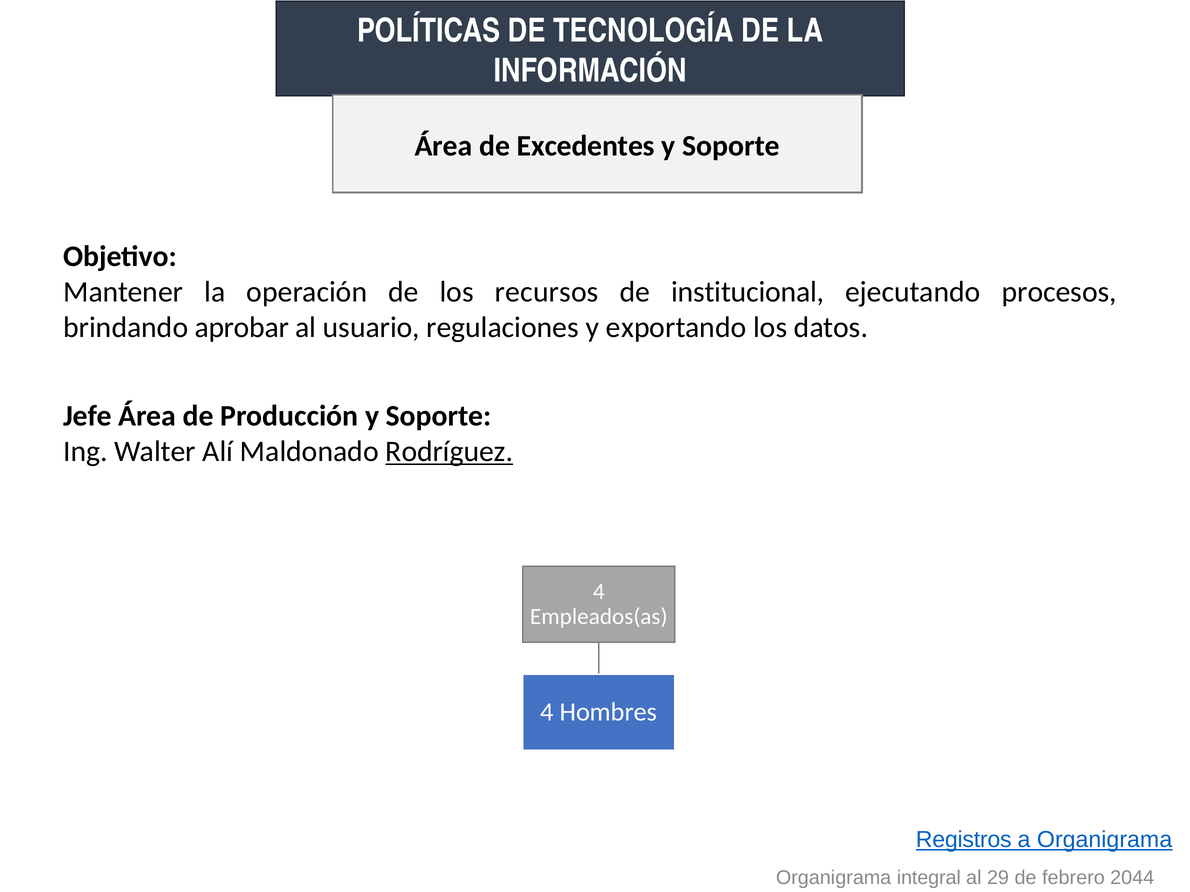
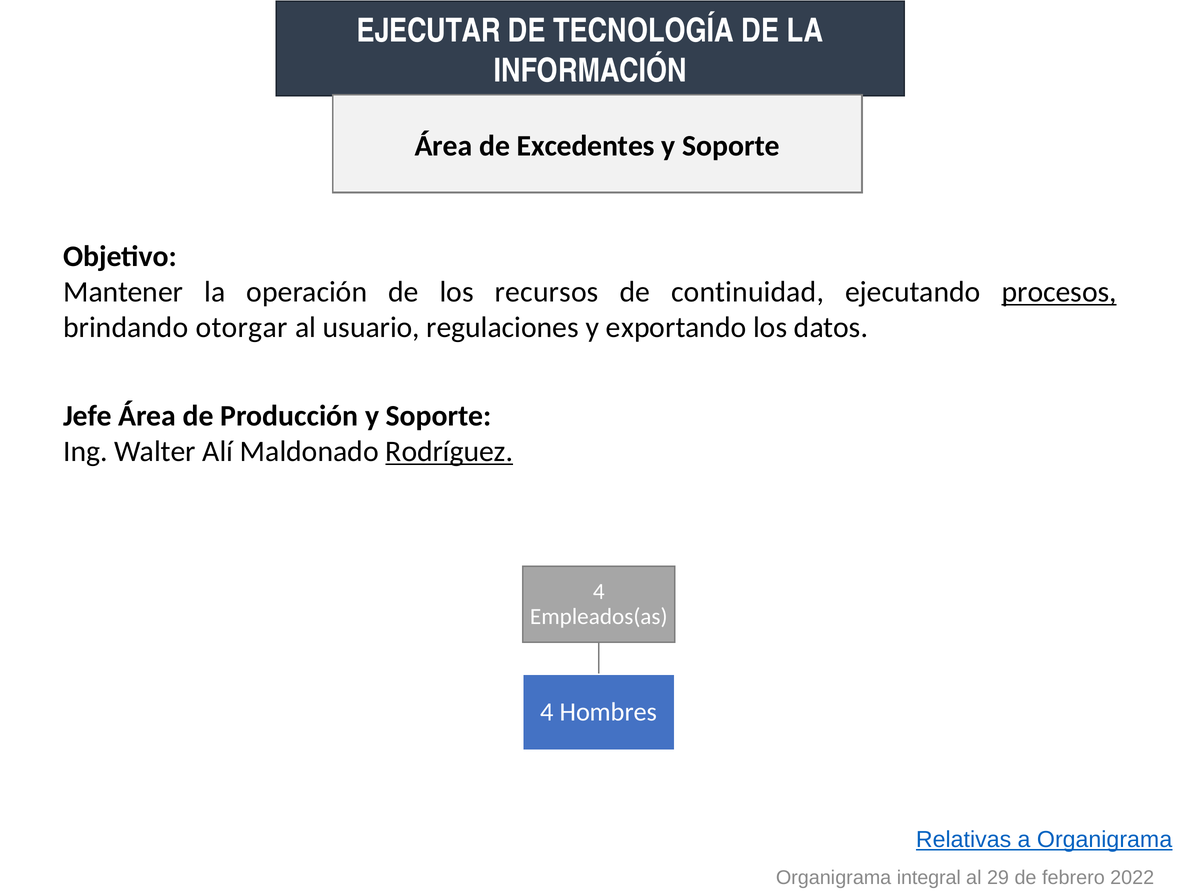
POLÍTICAS: POLÍTICAS -> EJECUTAR
institucional: institucional -> continuidad
procesos underline: none -> present
aprobar: aprobar -> otorgar
Registros: Registros -> Relativas
2044: 2044 -> 2022
